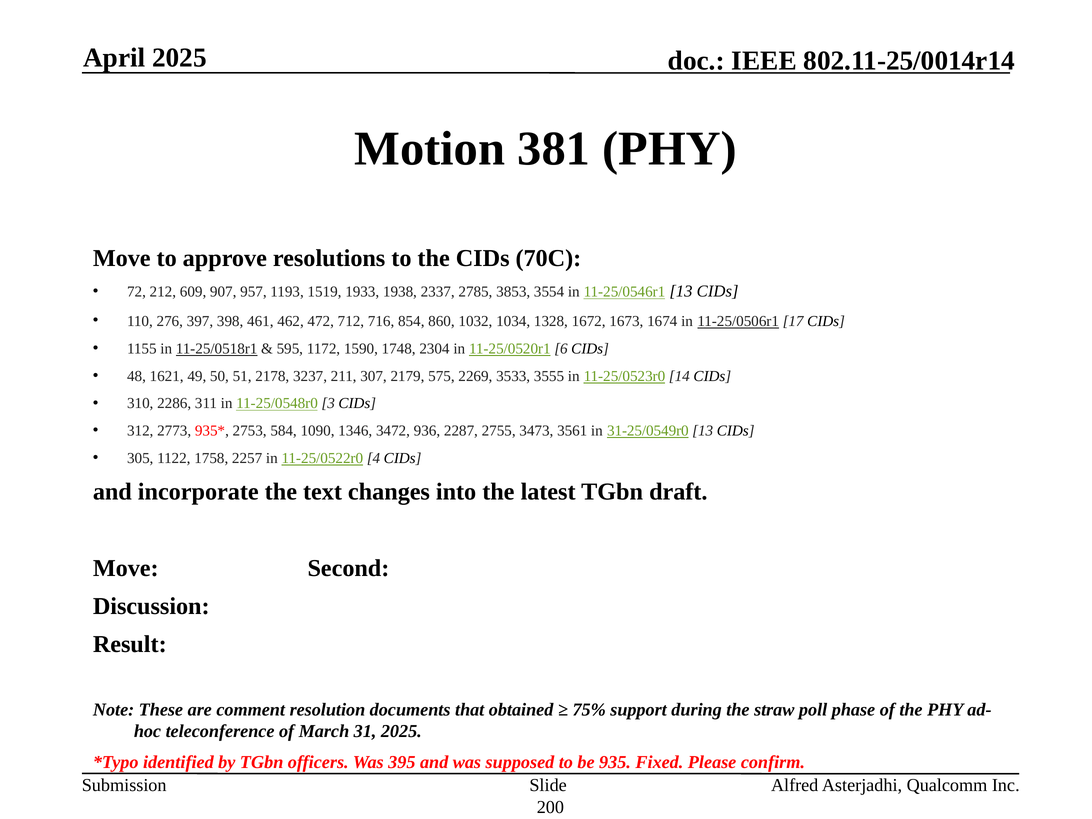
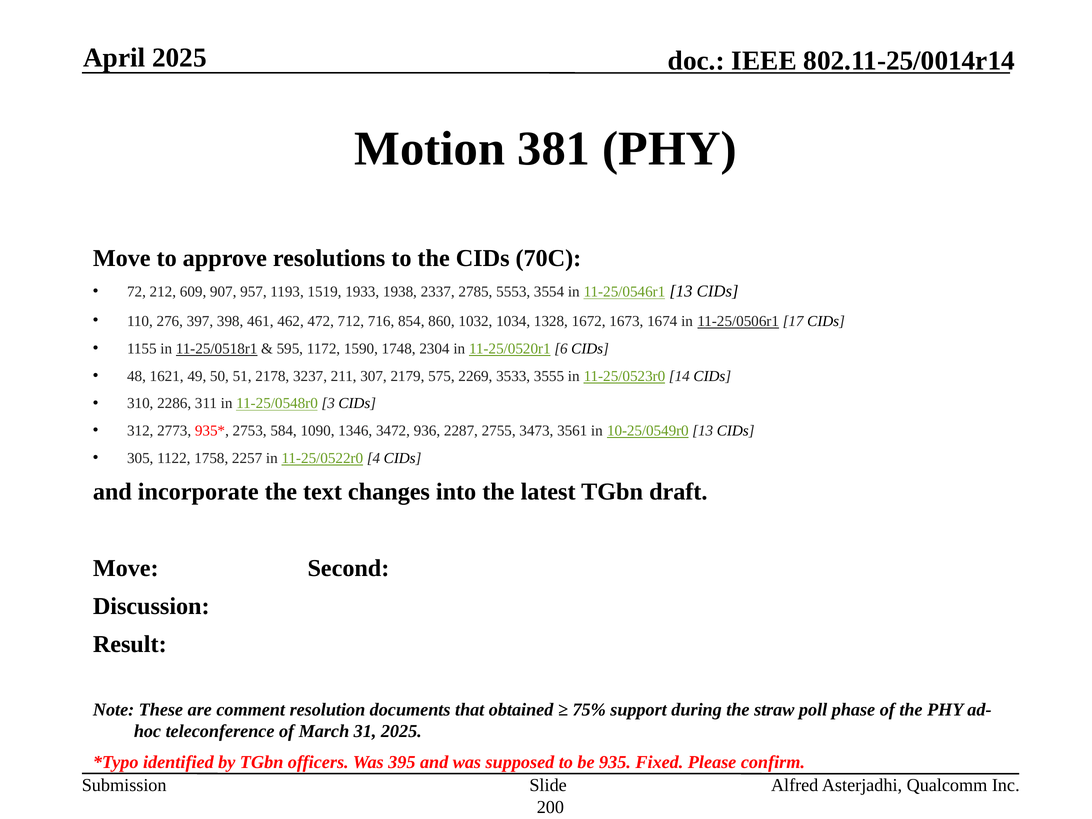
3853: 3853 -> 5553
31-25/0549r0: 31-25/0549r0 -> 10-25/0549r0
